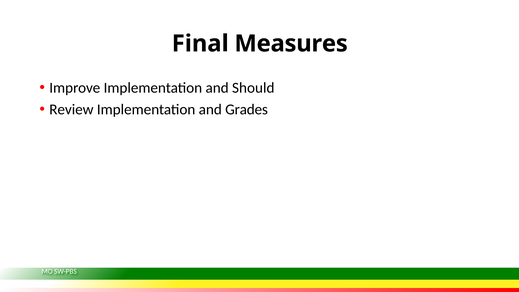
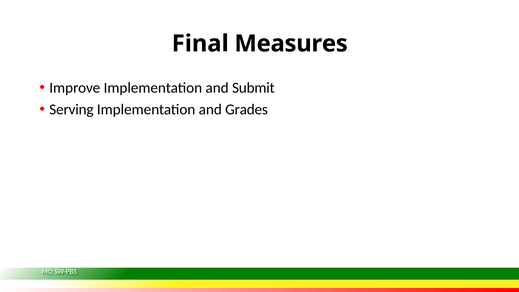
Should: Should -> Submit
Review: Review -> Serving
